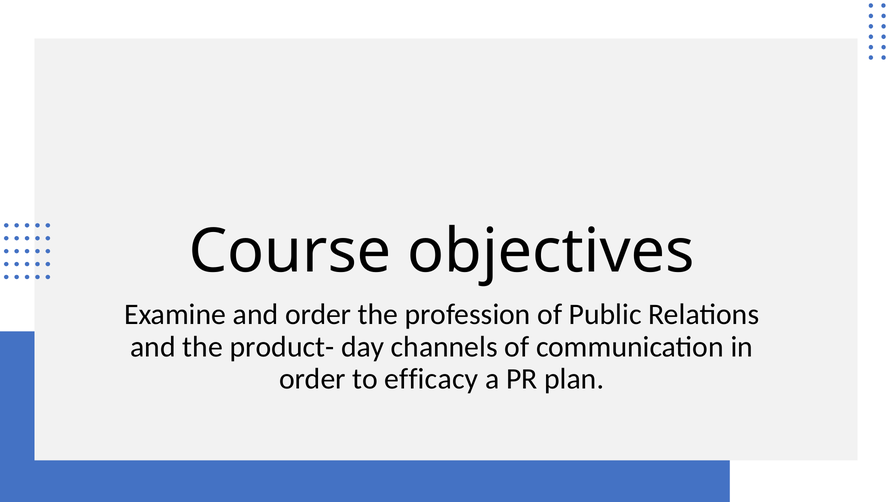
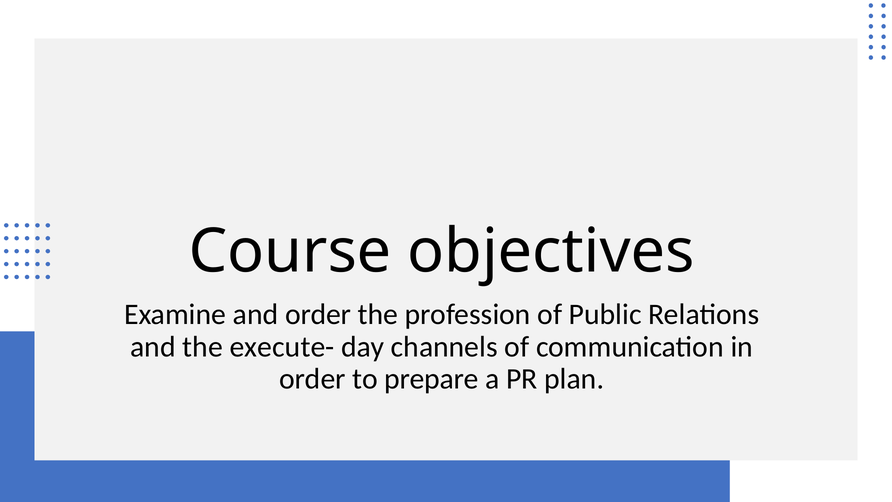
product-: product- -> execute-
efficacy: efficacy -> prepare
